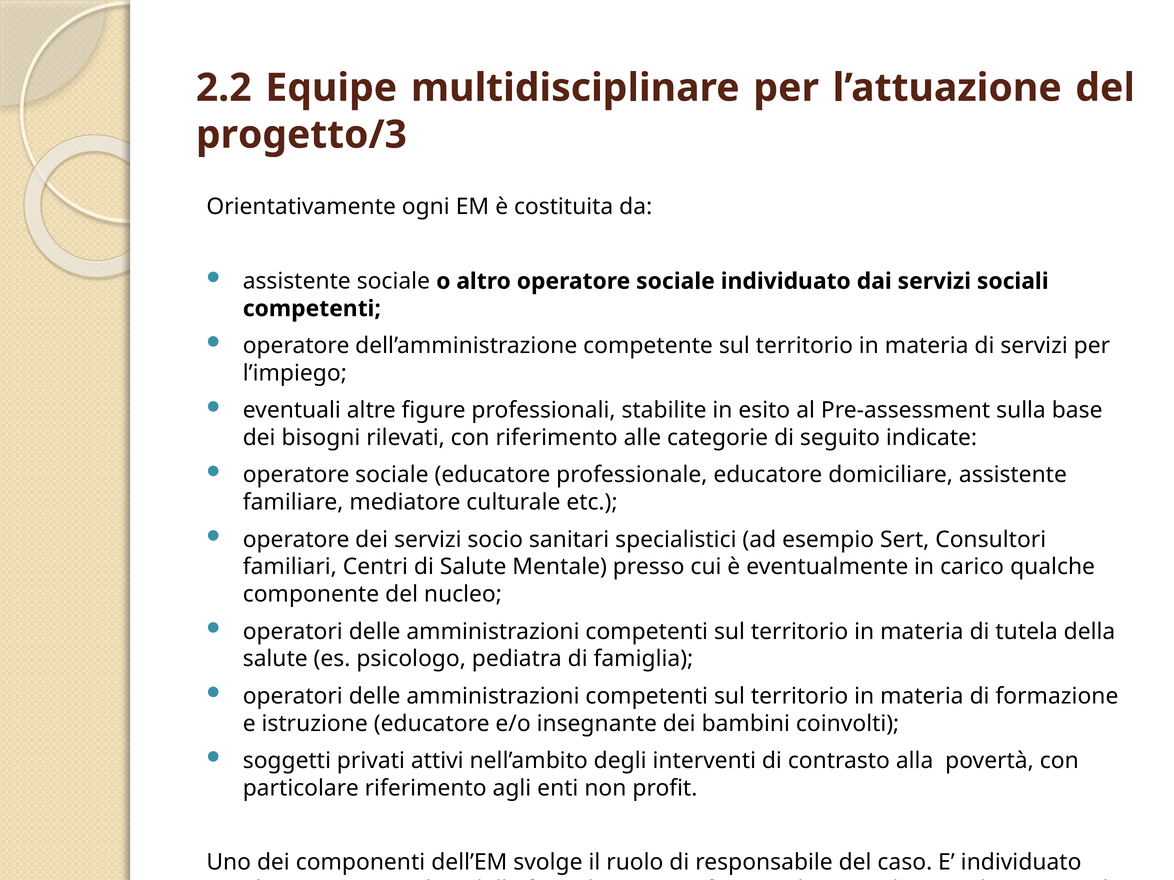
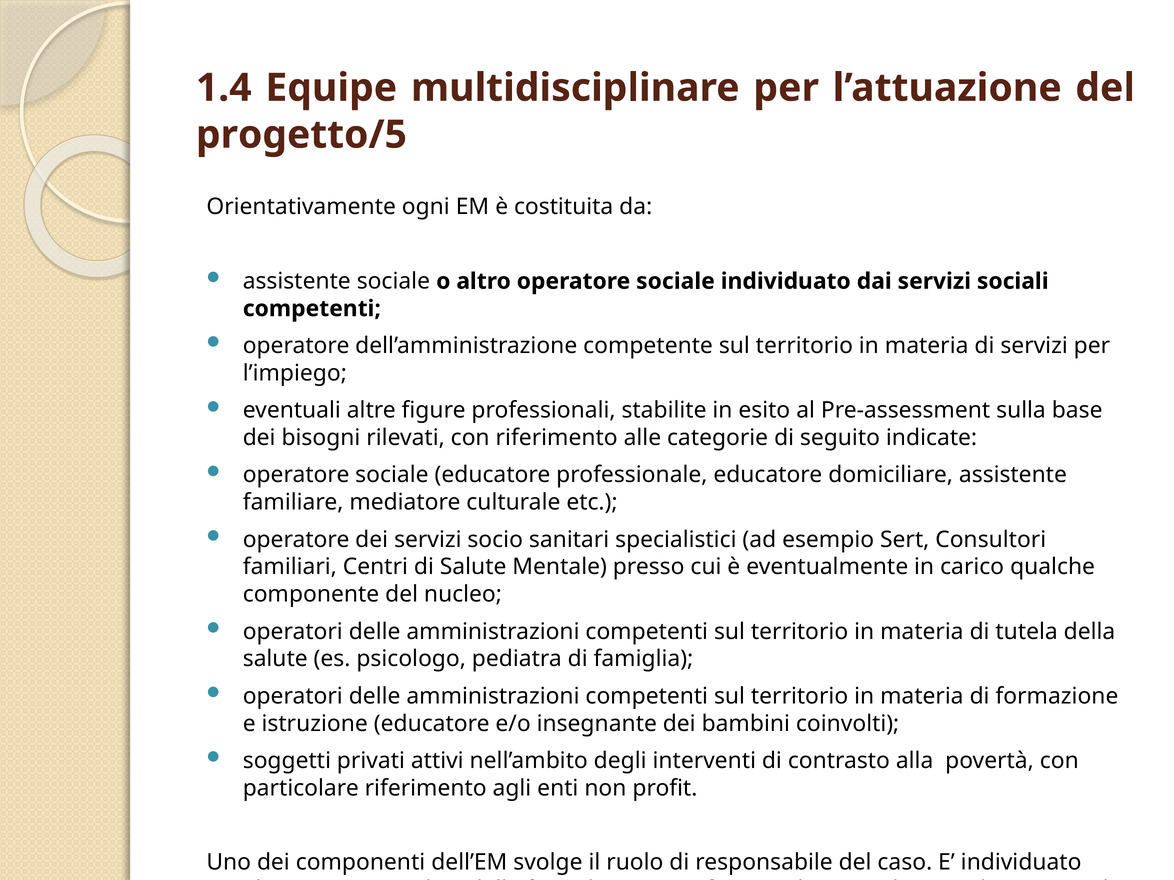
2.2: 2.2 -> 1.4
progetto/3: progetto/3 -> progetto/5
